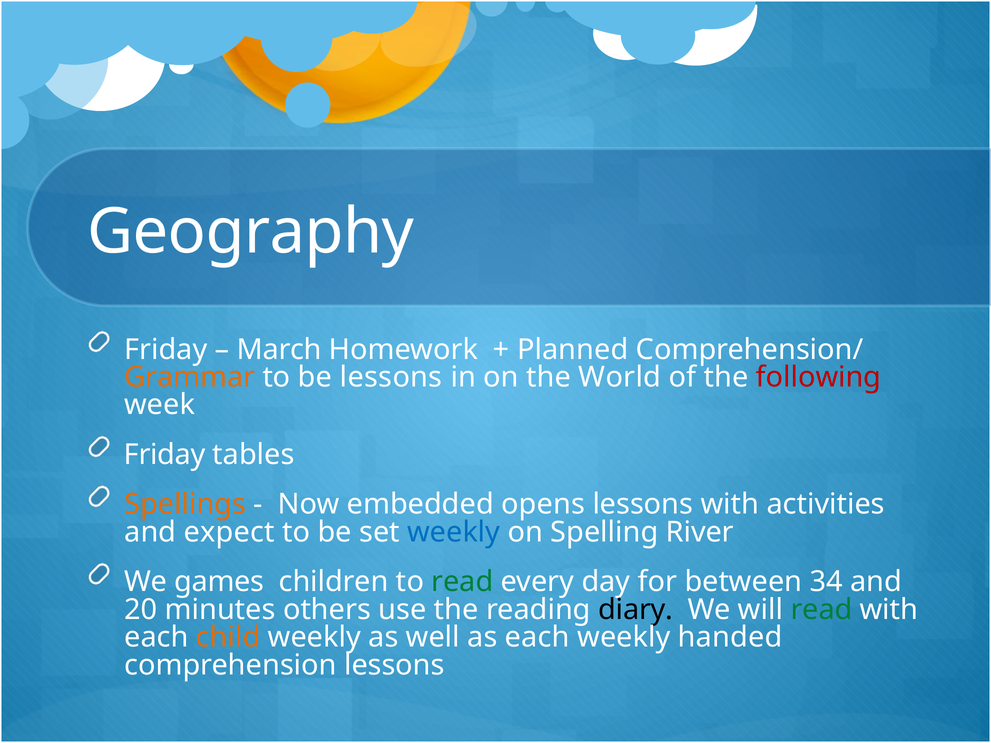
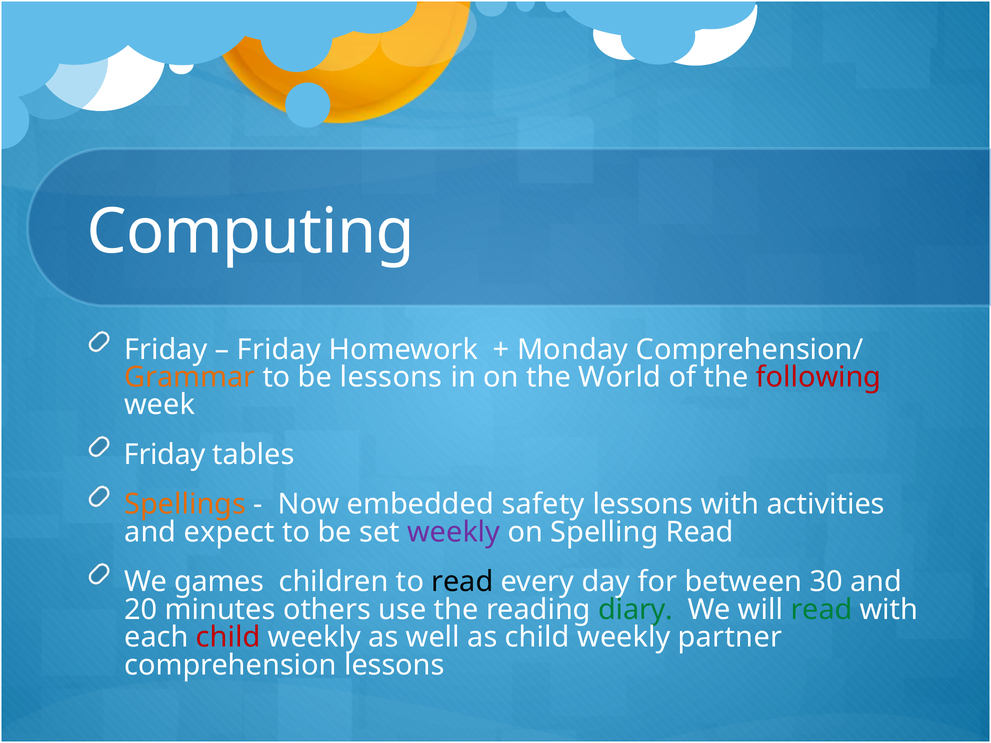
Geography: Geography -> Computing
March at (279, 350): March -> Friday
Planned: Planned -> Monday
opens: opens -> safety
weekly at (454, 532) colour: blue -> purple
Spelling River: River -> Read
read at (462, 582) colour: green -> black
34: 34 -> 30
diary colour: black -> green
child at (228, 638) colour: orange -> red
as each: each -> child
handed: handed -> partner
